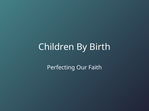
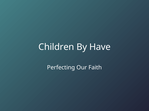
Birth: Birth -> Have
